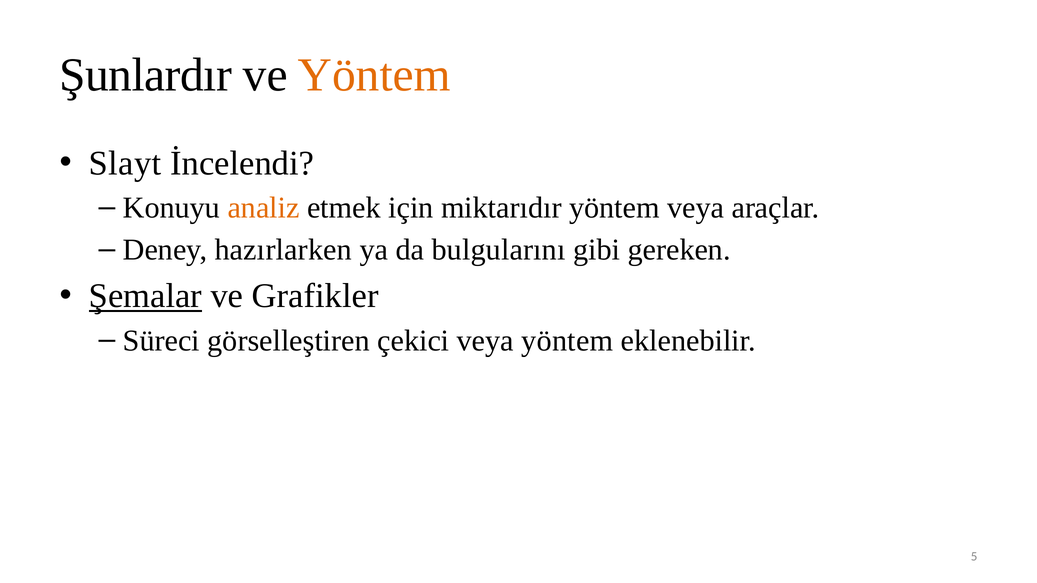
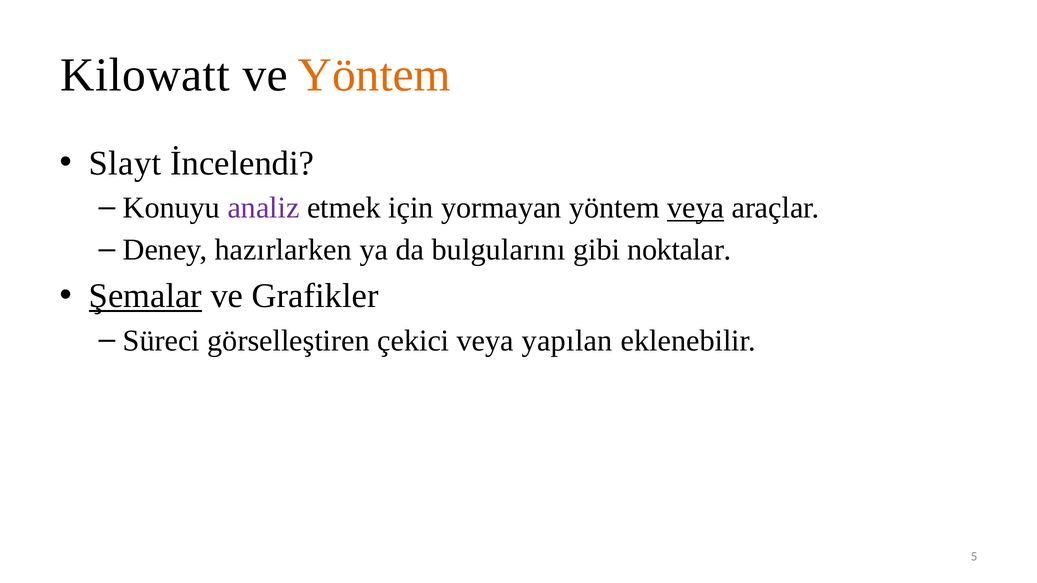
Şunlardır: Şunlardır -> Kilowatt
analiz colour: orange -> purple
miktarıdır: miktarıdır -> yormayan
veya at (696, 208) underline: none -> present
gereken: gereken -> noktalar
veya yöntem: yöntem -> yapılan
